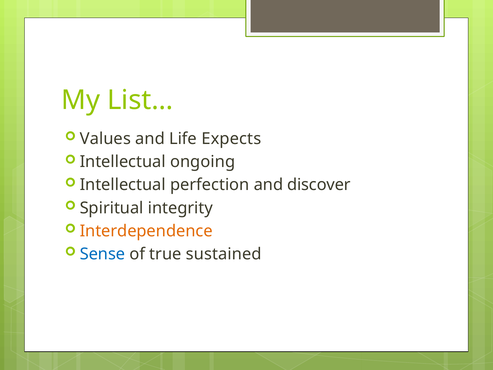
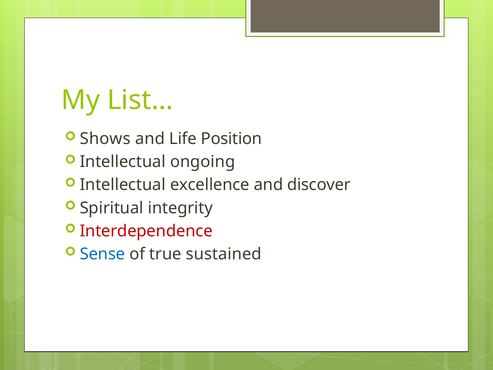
Values: Values -> Shows
Expects: Expects -> Position
perfection: perfection -> excellence
Interdependence colour: orange -> red
